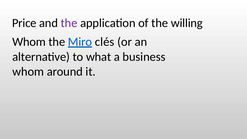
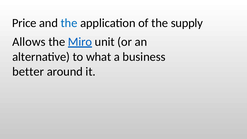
the at (69, 23) colour: purple -> blue
willing: willing -> supply
Whom at (29, 42): Whom -> Allows
clés: clés -> unit
whom at (28, 72): whom -> better
